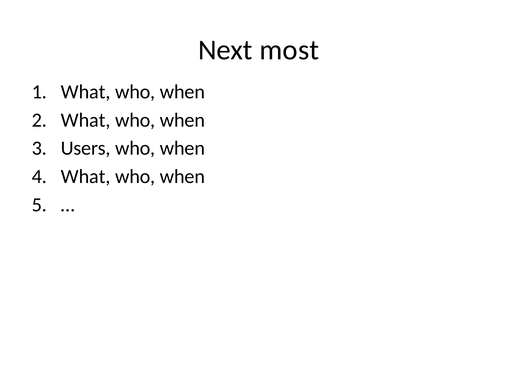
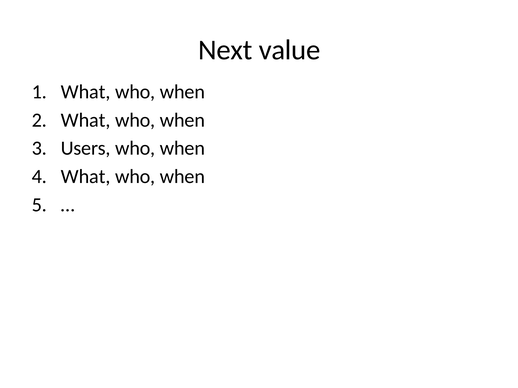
most: most -> value
